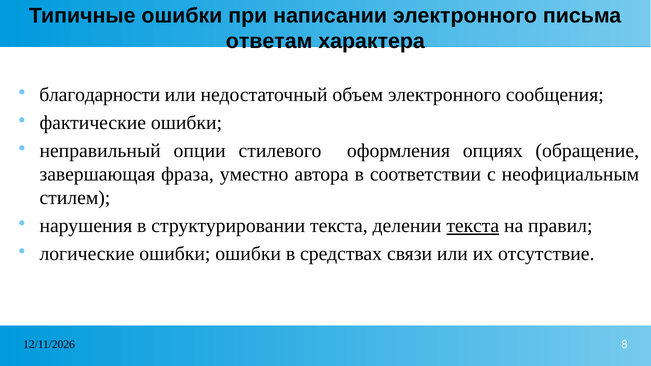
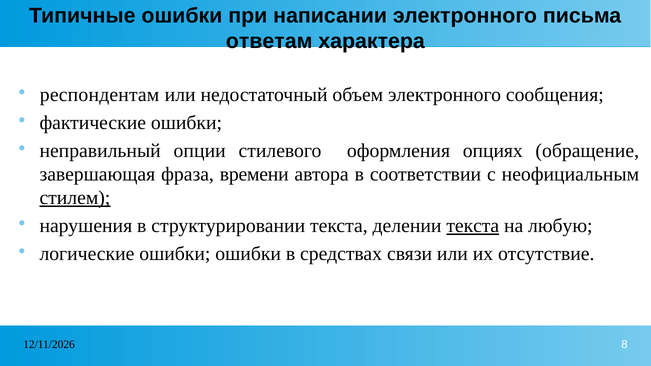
благодарности: благодарности -> респондентам
уместно: уместно -> времени
стилем underline: none -> present
правил: правил -> любую
